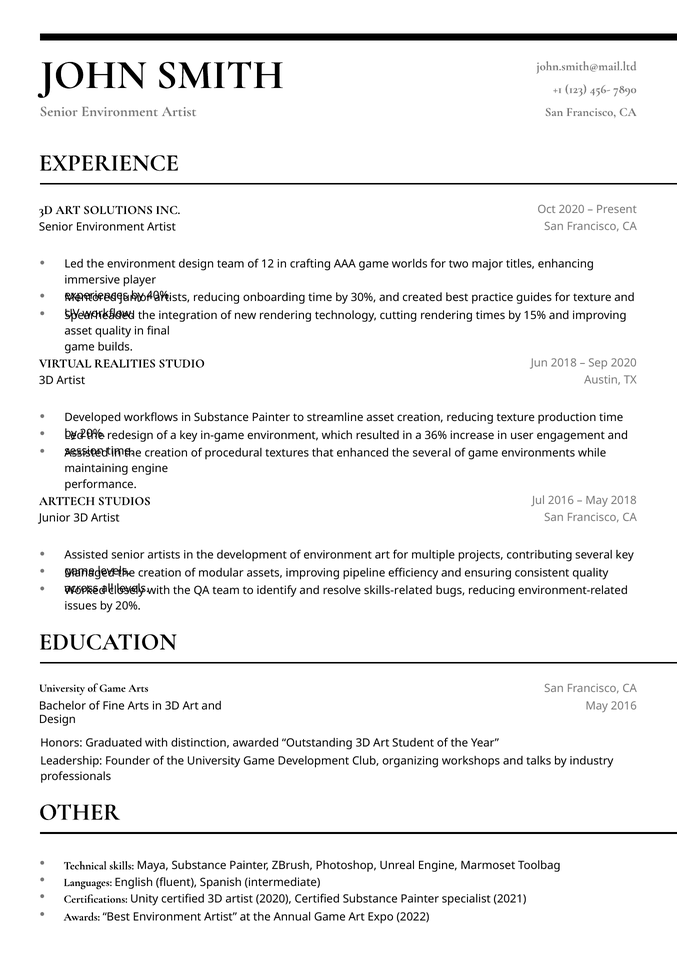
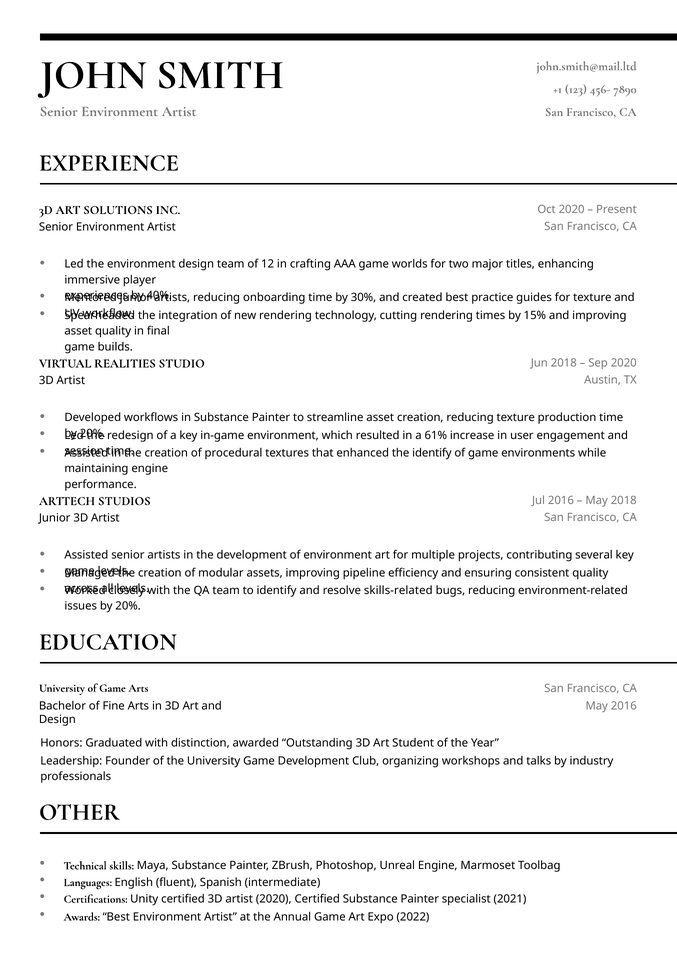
36%: 36% -> 61%
the several: several -> identify
